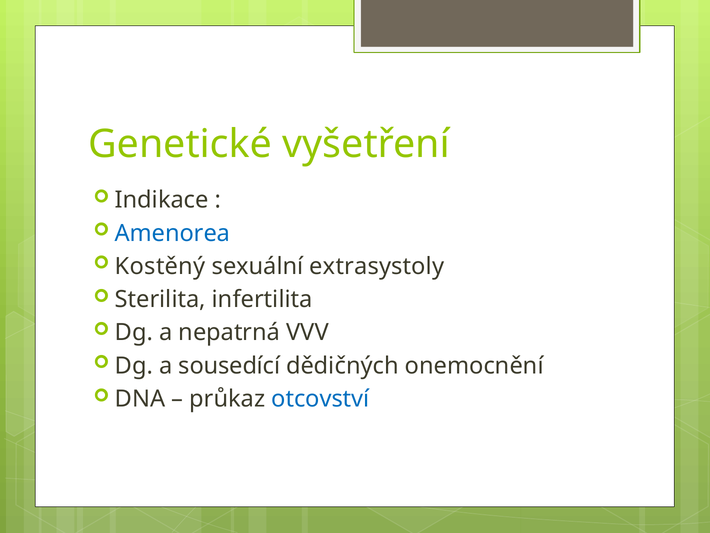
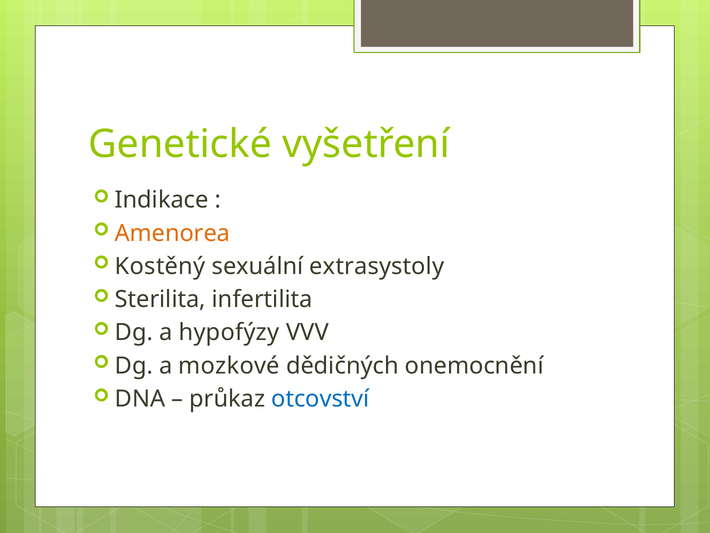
Amenorea colour: blue -> orange
nepatrná: nepatrná -> hypofýzy
sousedící: sousedící -> mozkové
